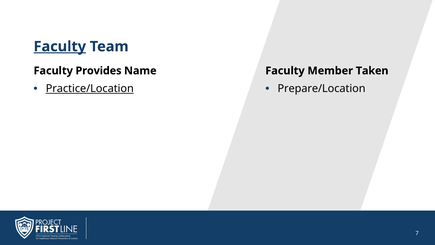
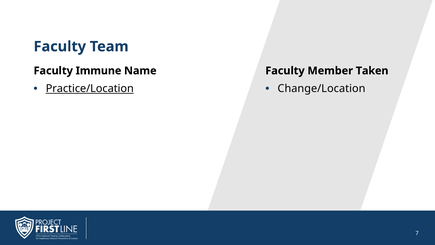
Faculty at (60, 46) underline: present -> none
Provides: Provides -> Immune
Prepare/Location: Prepare/Location -> Change/Location
